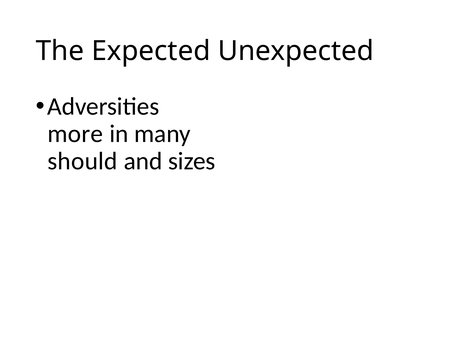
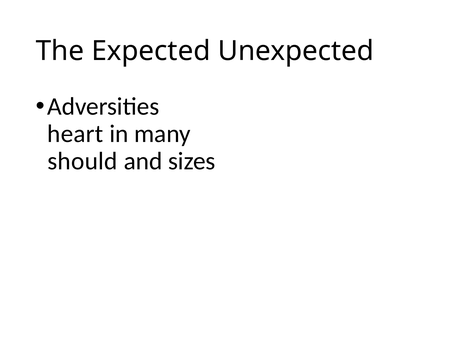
more: more -> heart
